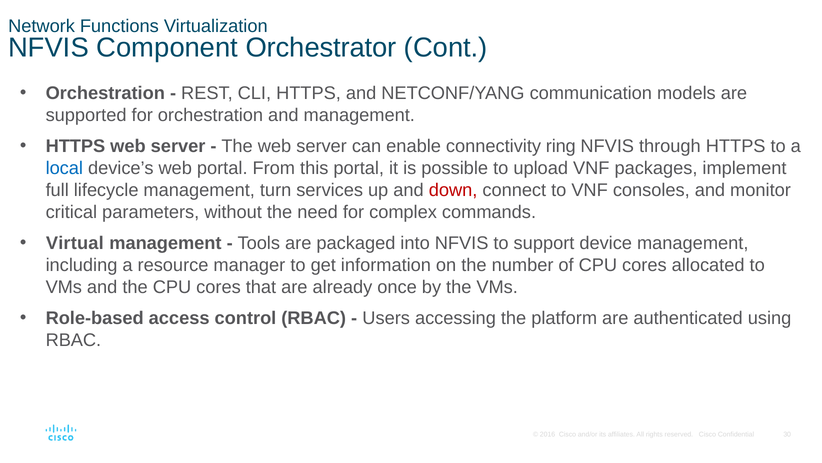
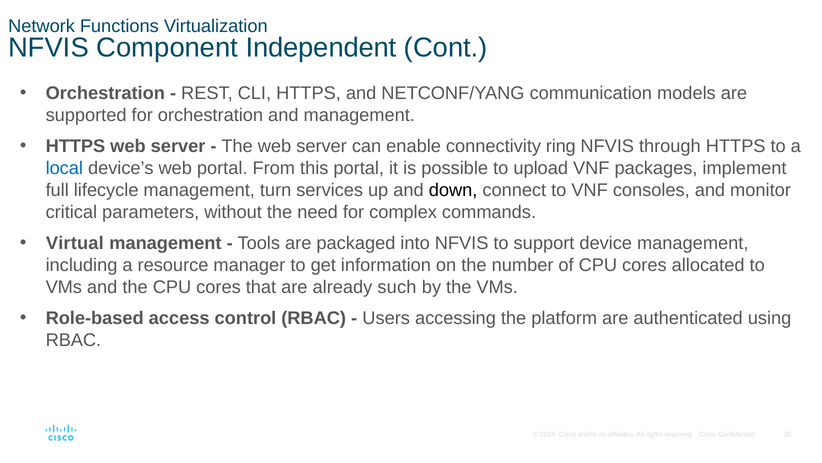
Orchestrator: Orchestrator -> Independent
down colour: red -> black
once: once -> such
